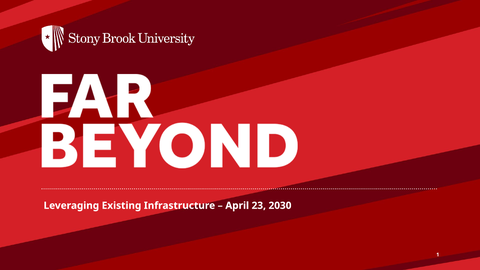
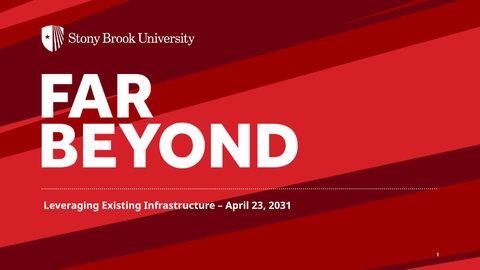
2030: 2030 -> 2031
